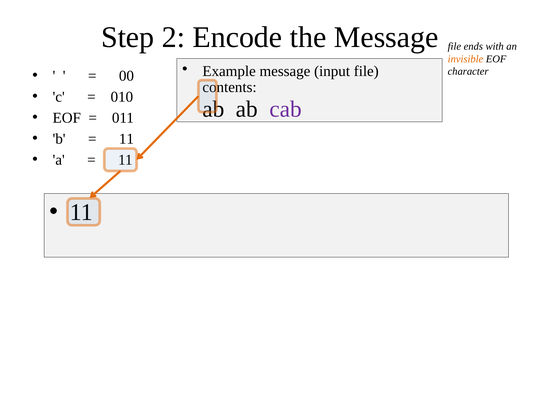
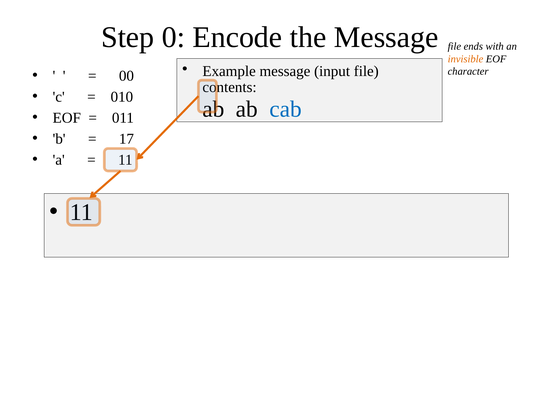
2: 2 -> 0
cab colour: purple -> blue
11 at (126, 139): 11 -> 17
